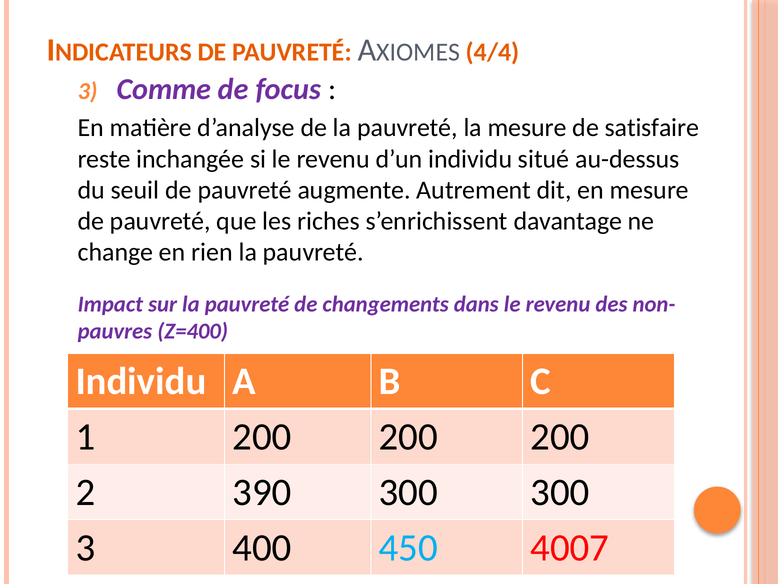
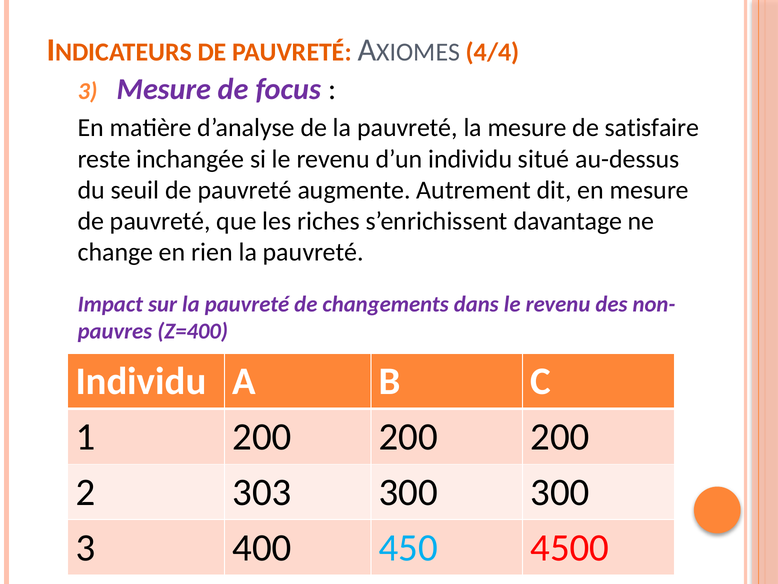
3 Comme: Comme -> Mesure
390: 390 -> 303
4007: 4007 -> 4500
